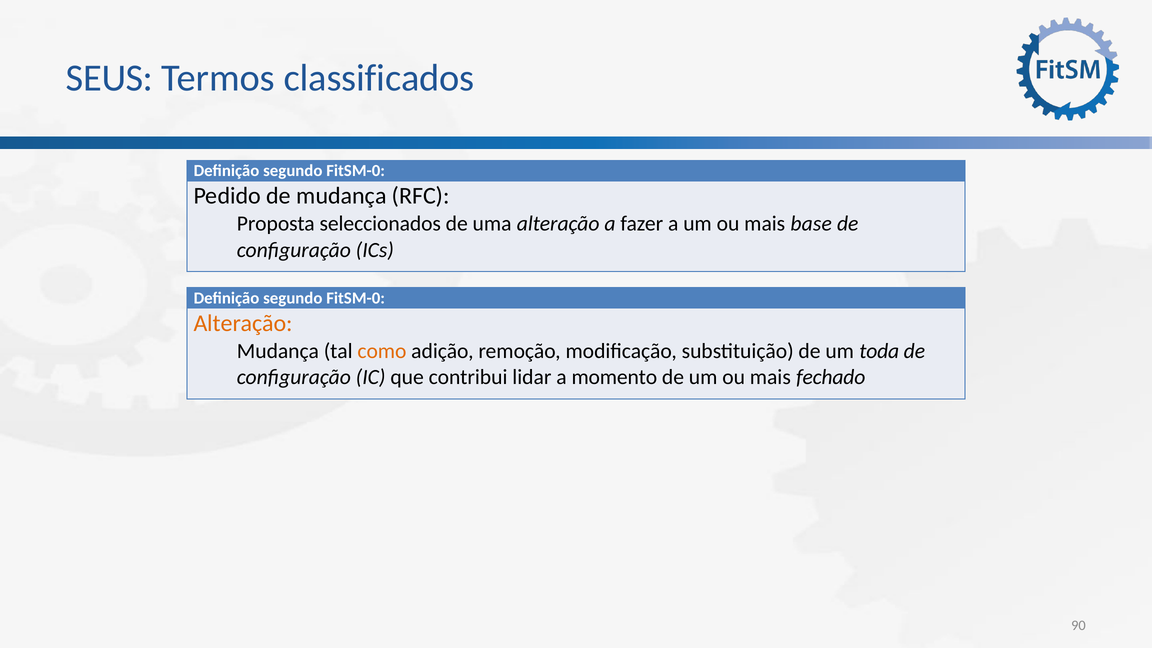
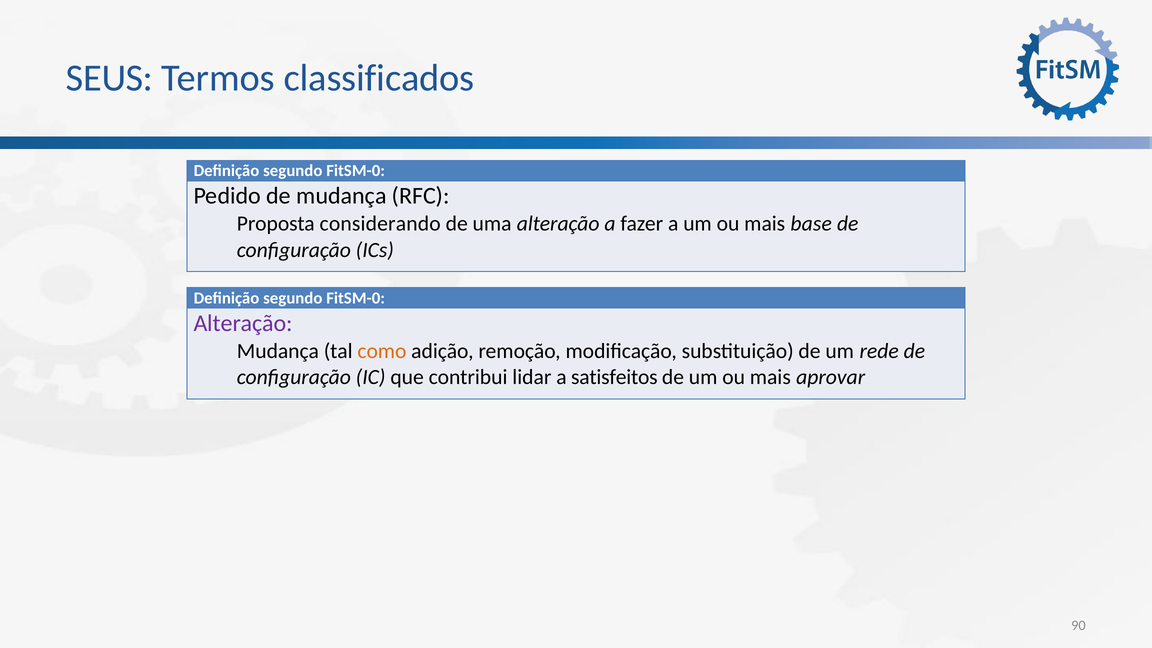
seleccionados: seleccionados -> considerando
Alteração at (243, 323) colour: orange -> purple
toda: toda -> rede
momento: momento -> satisfeitos
fechado: fechado -> aprovar
